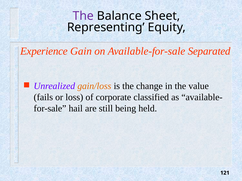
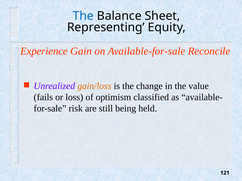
The at (83, 16) colour: purple -> blue
Separated: Separated -> Reconcile
corporate: corporate -> optimism
hail: hail -> risk
